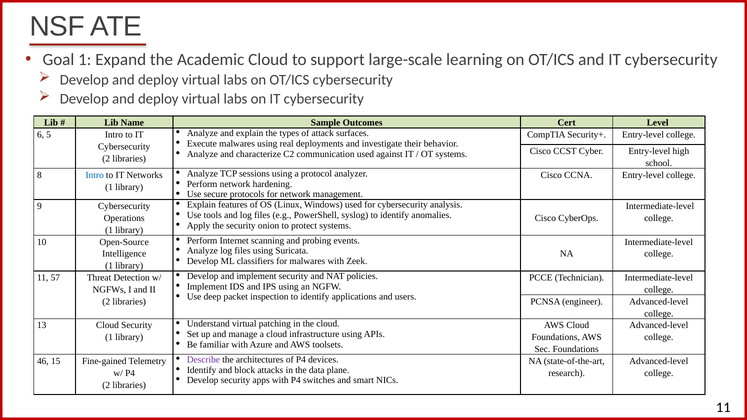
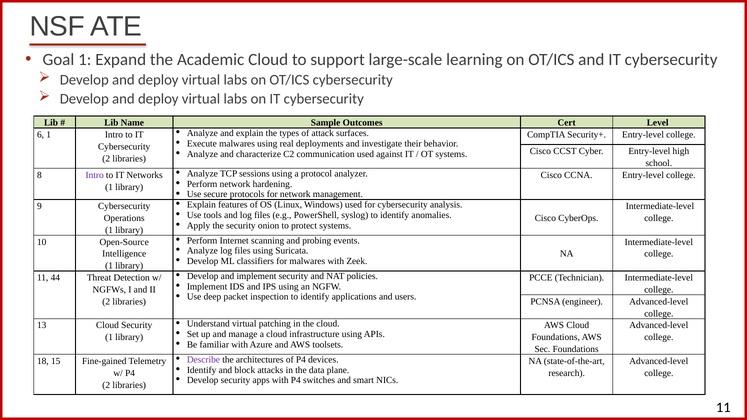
6 5: 5 -> 1
Intro at (95, 175) colour: blue -> purple
57: 57 -> 44
46: 46 -> 18
